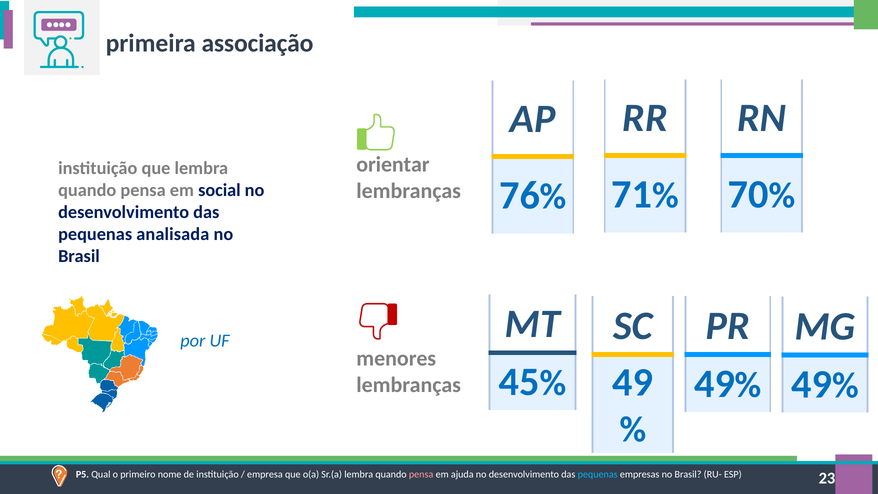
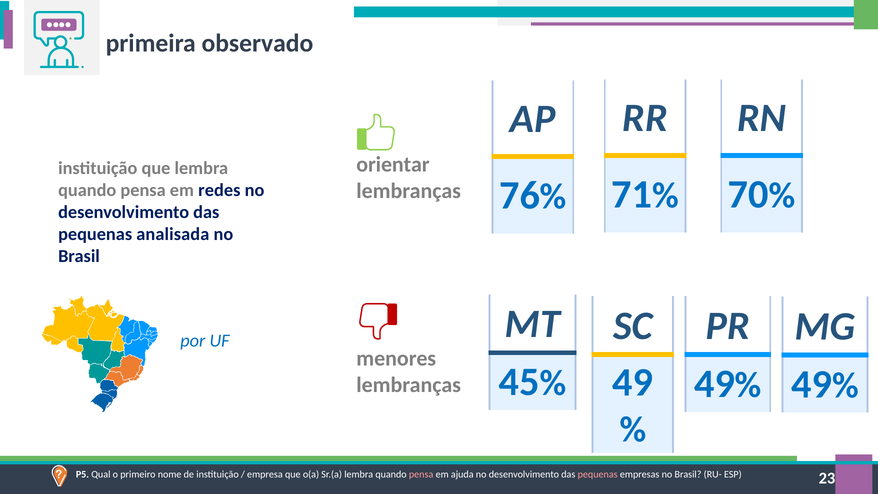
associação: associação -> observado
social: social -> redes
pequenas at (598, 474) colour: light blue -> pink
